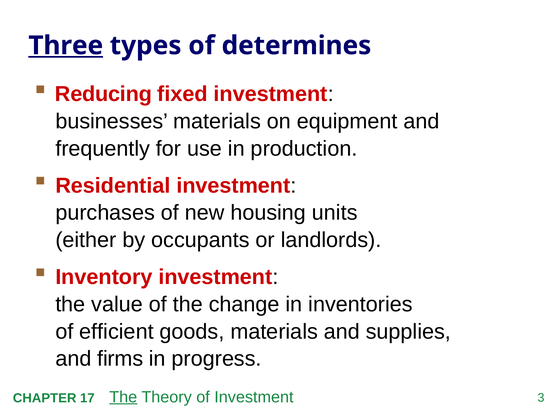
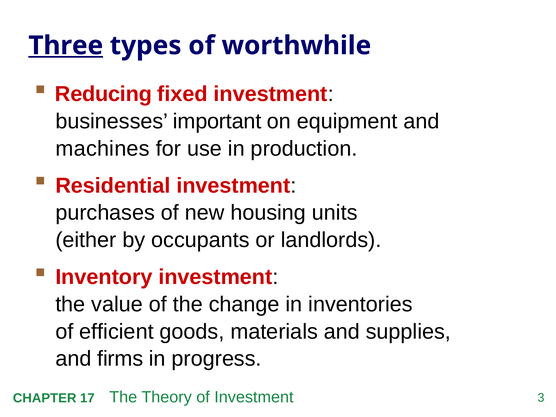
determines: determines -> worthwhile
businesses materials: materials -> important
frequently: frequently -> machines
The at (123, 397) underline: present -> none
